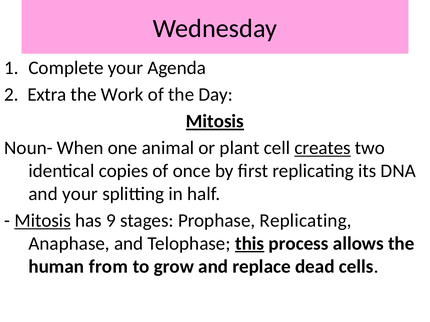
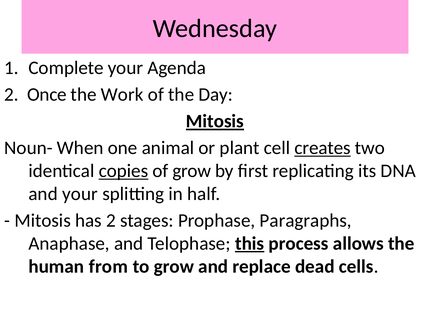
Extra: Extra -> Once
copies underline: none -> present
of once: once -> grow
Mitosis at (43, 221) underline: present -> none
has 9: 9 -> 2
Prophase Replicating: Replicating -> Paragraphs
